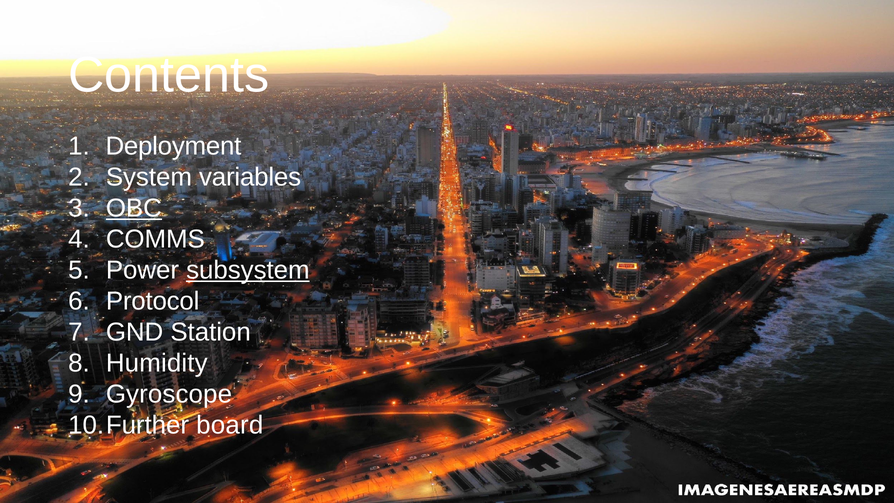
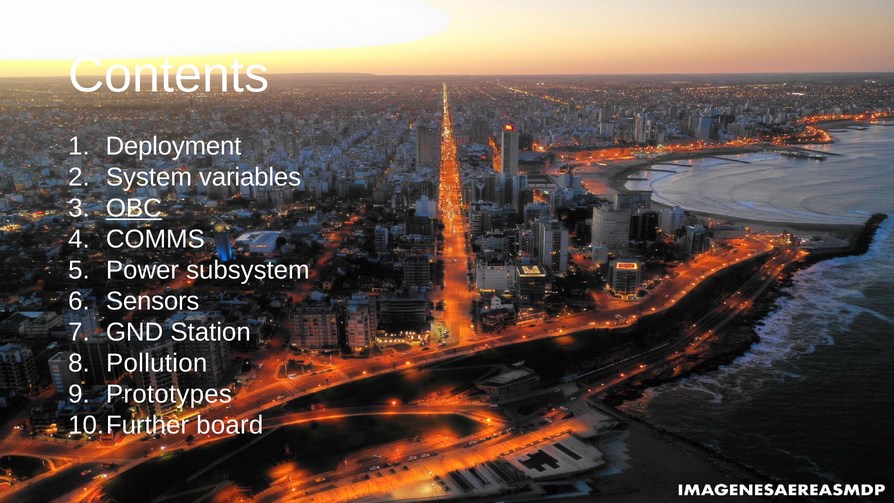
subsystem underline: present -> none
Protocol: Protocol -> Sensors
Humidity: Humidity -> Pollution
Gyroscope: Gyroscope -> Prototypes
